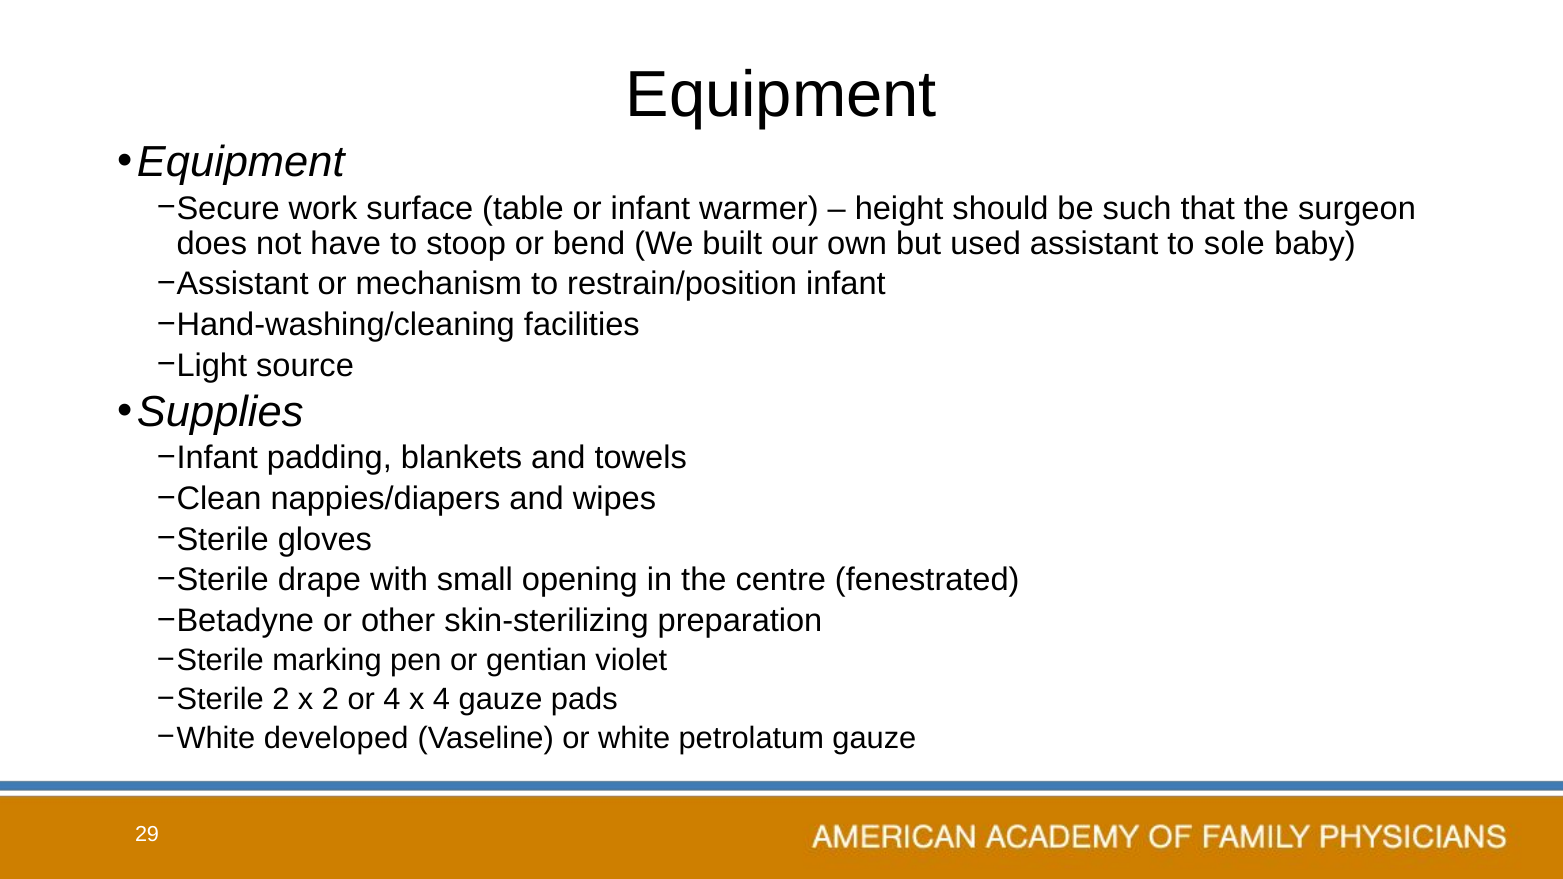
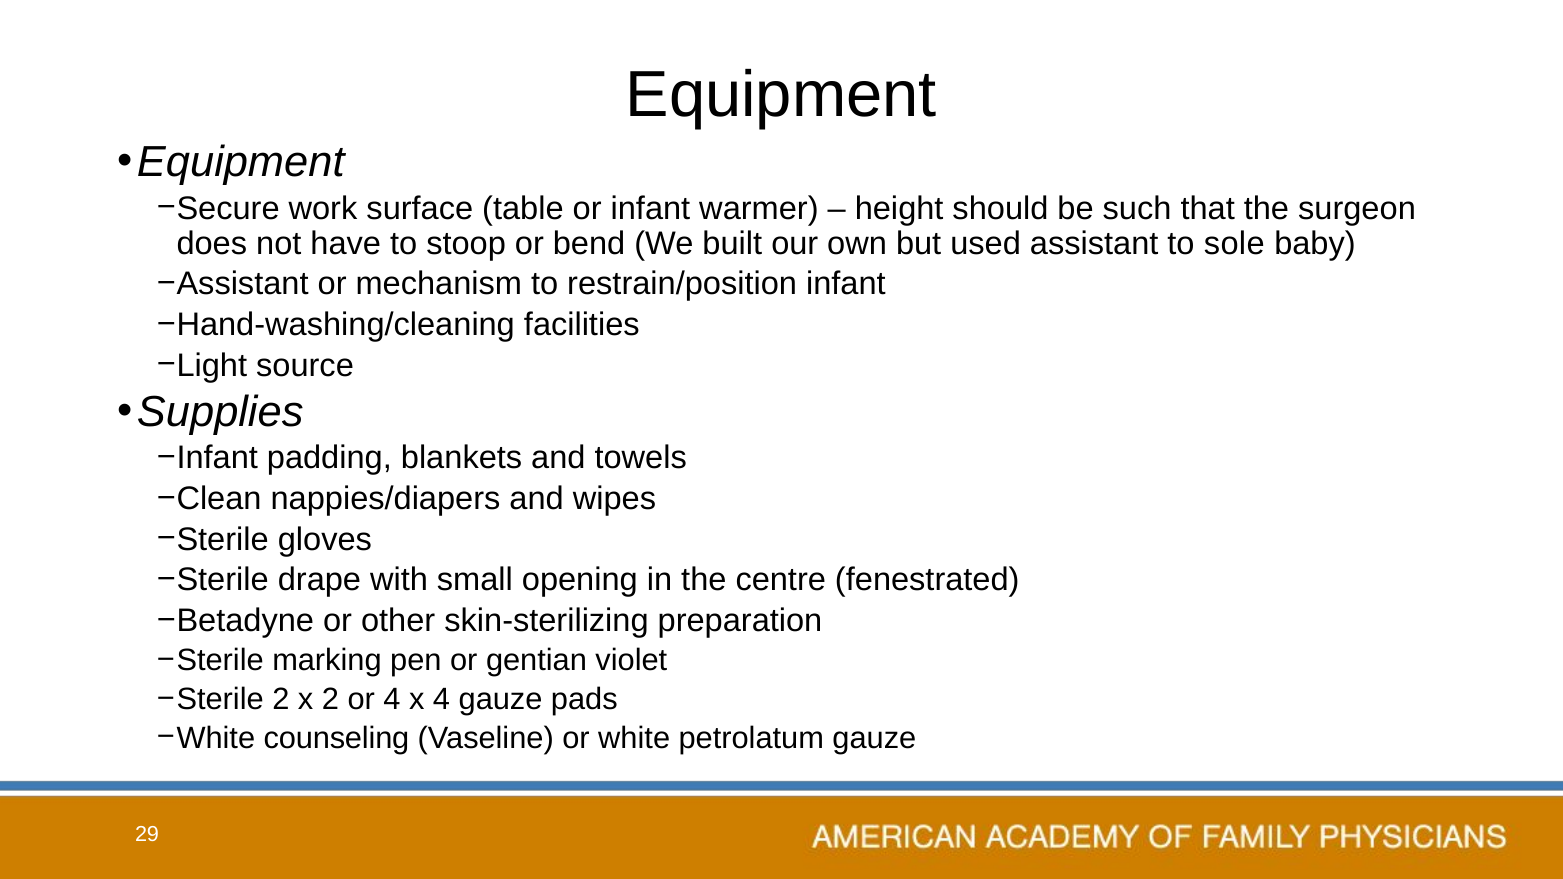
developed: developed -> counseling
